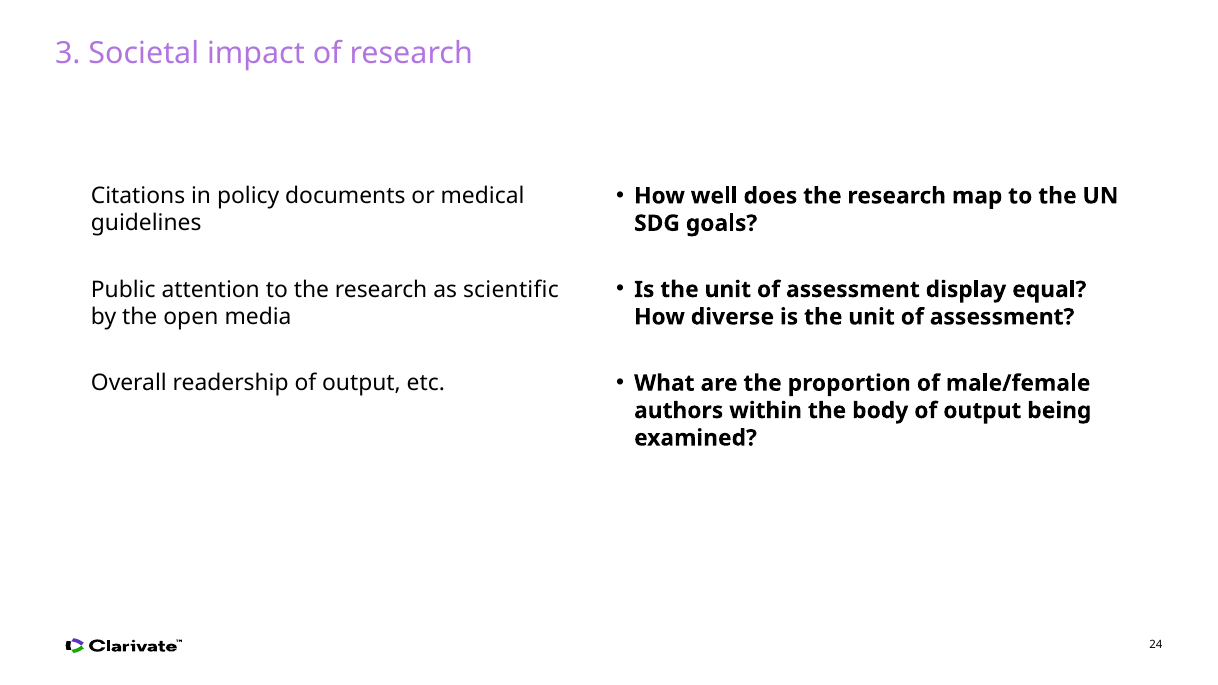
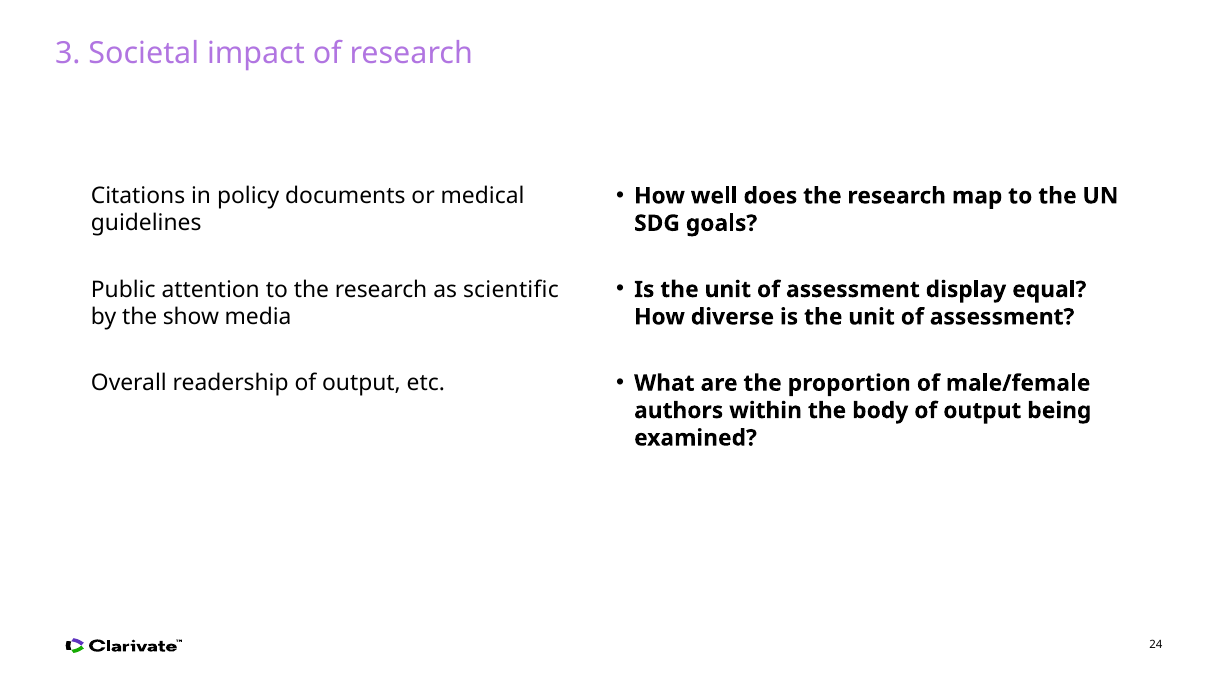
open: open -> show
